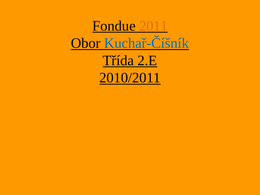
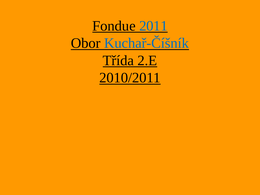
2011 colour: orange -> blue
